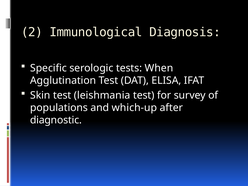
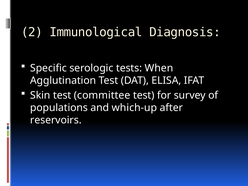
leishmania: leishmania -> committee
diagnostic: diagnostic -> reservoirs
